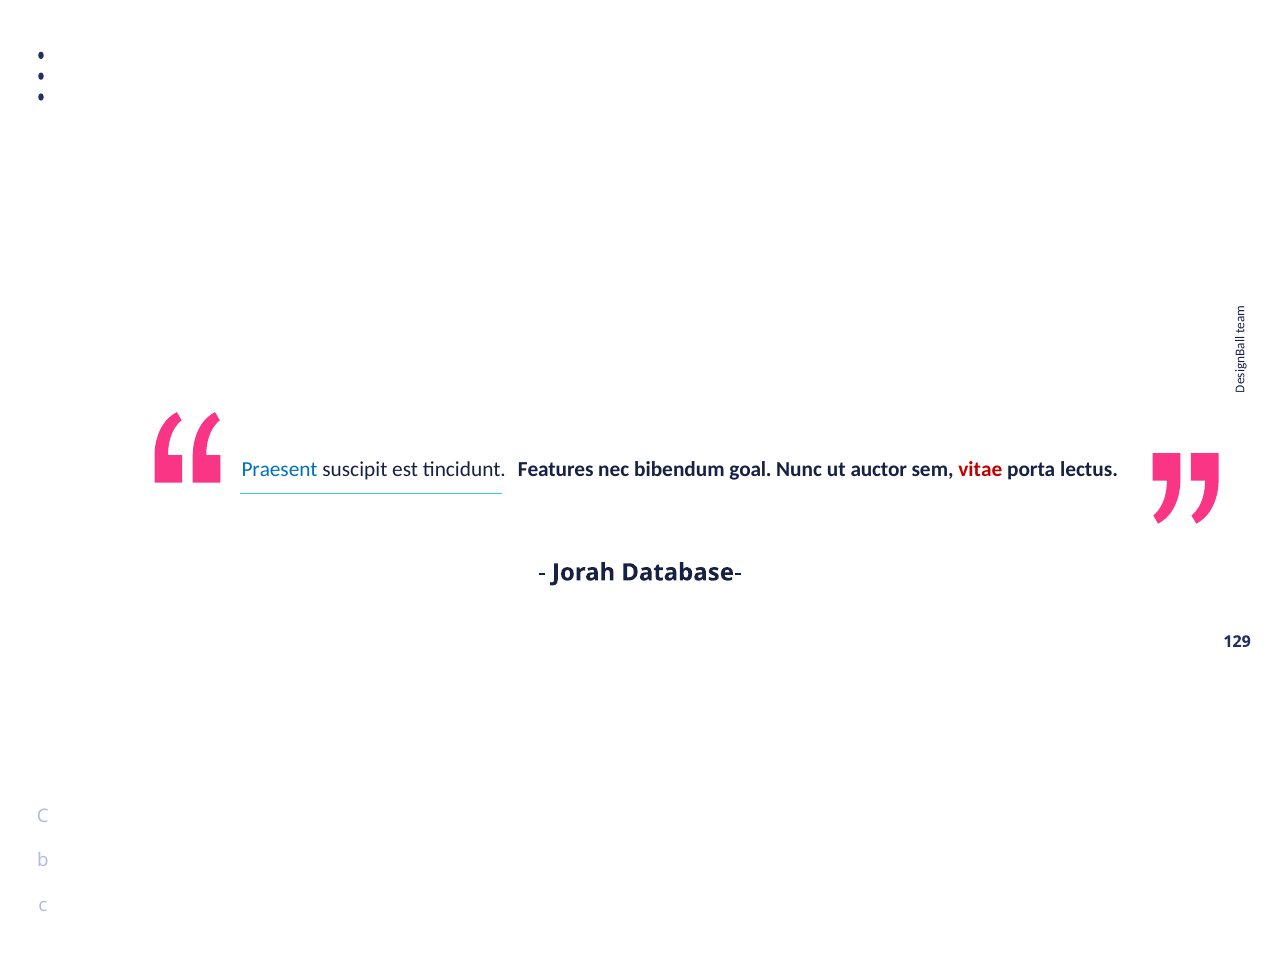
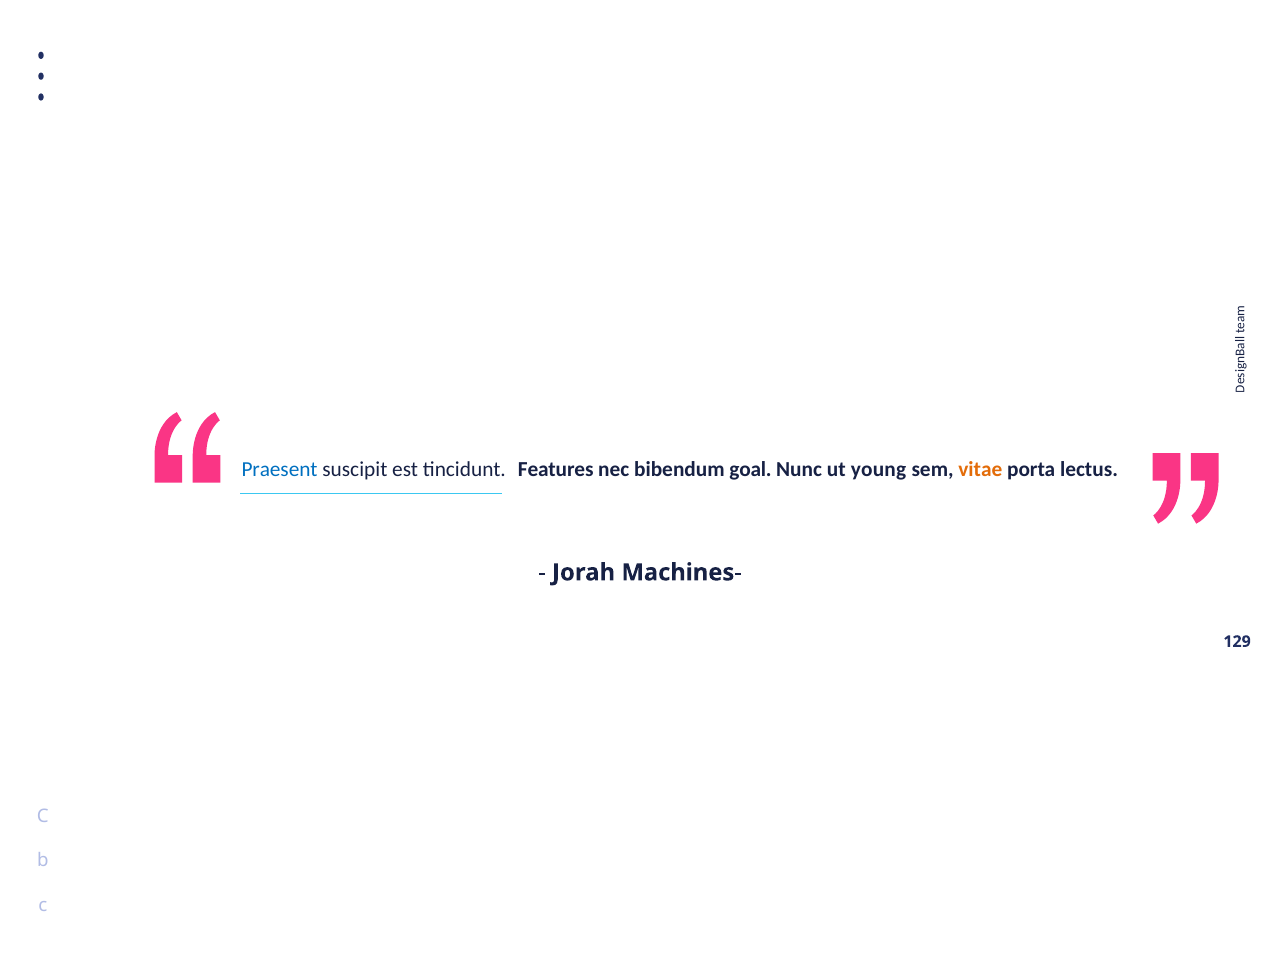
auctor: auctor -> young
vitae colour: red -> orange
Database-: Database- -> Machines-
